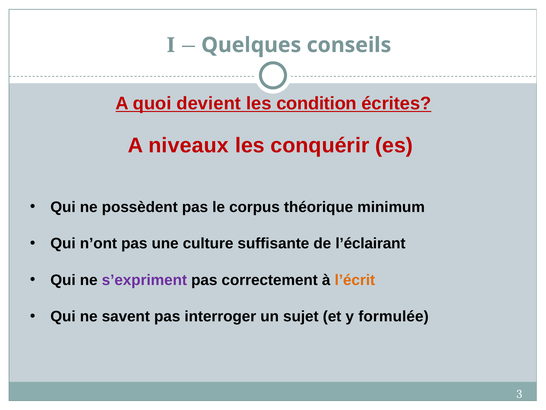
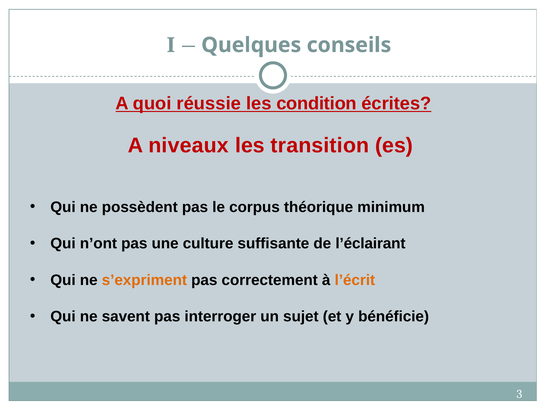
devient: devient -> réussie
conquérir: conquérir -> transition
s’expriment colour: purple -> orange
formulée: formulée -> bénéficie
